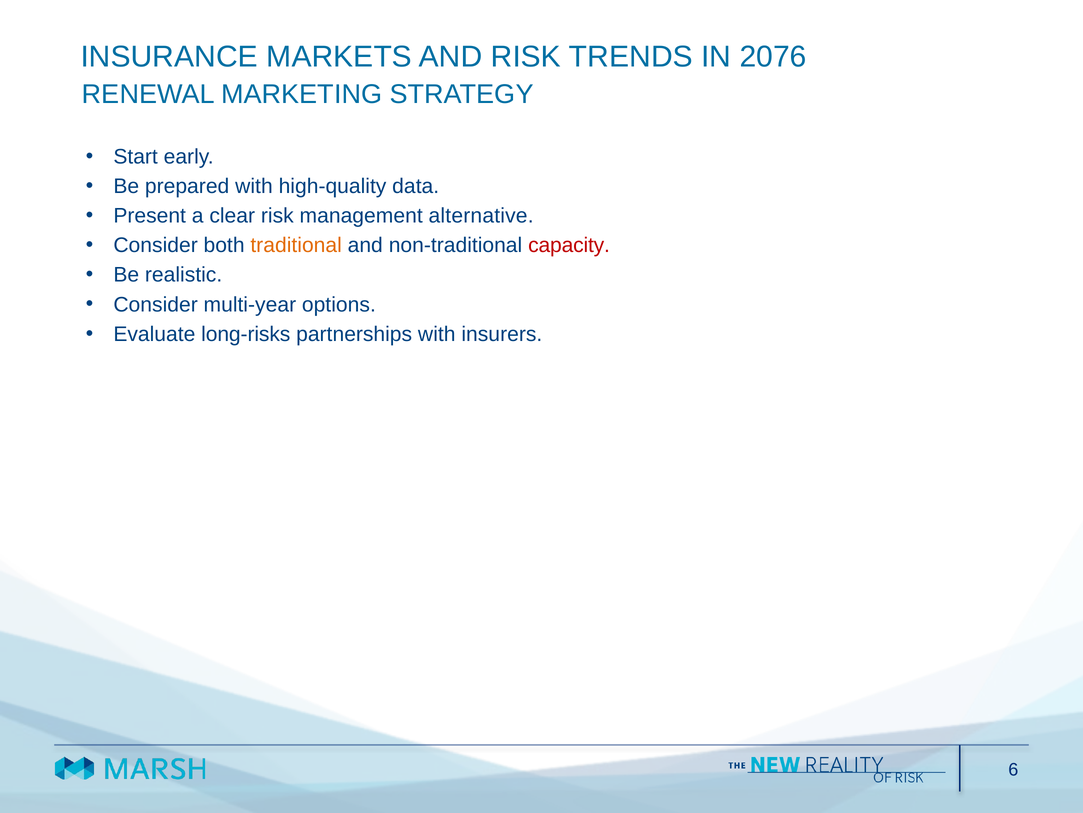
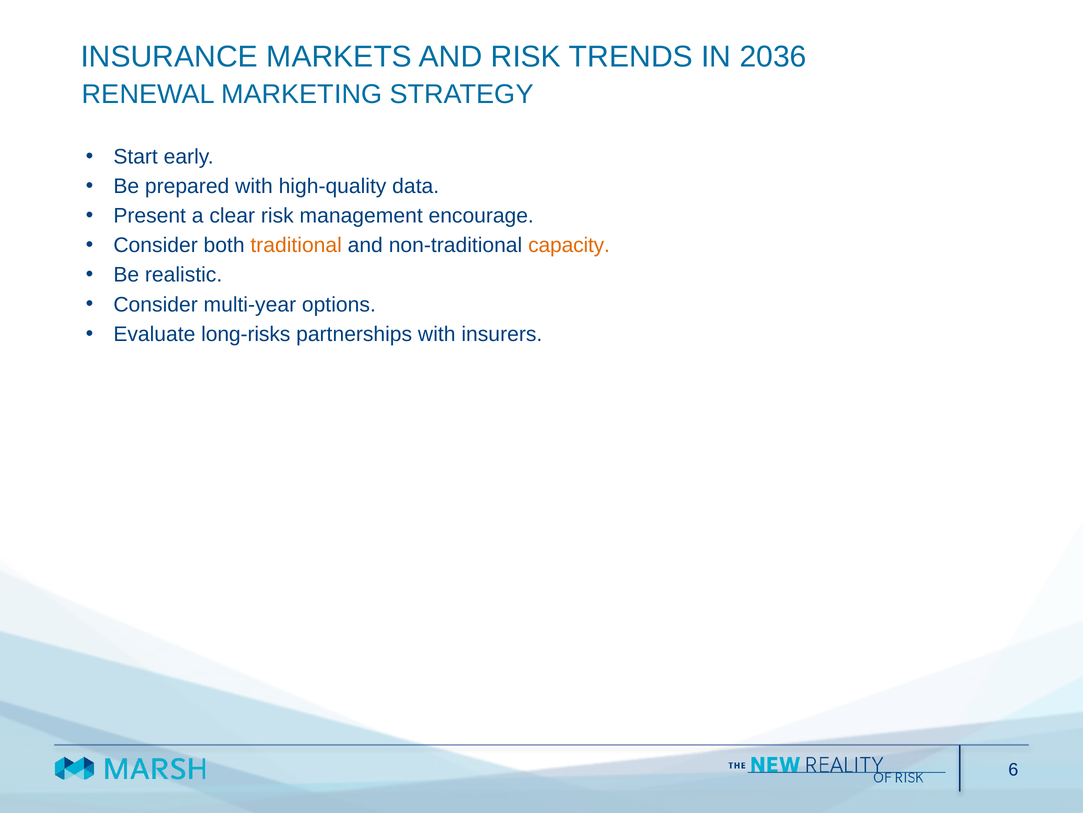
2076: 2076 -> 2036
alternative: alternative -> encourage
capacity colour: red -> orange
